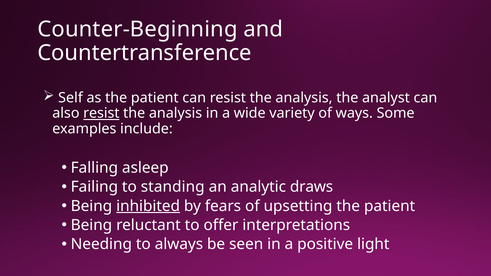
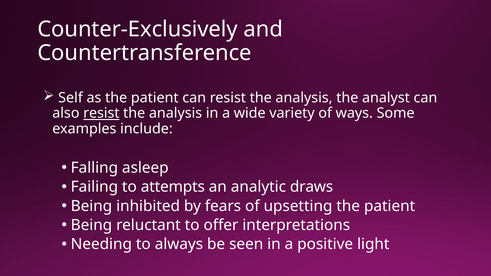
Counter-Beginning: Counter-Beginning -> Counter-Exclusively
standing: standing -> attempts
inhibited underline: present -> none
